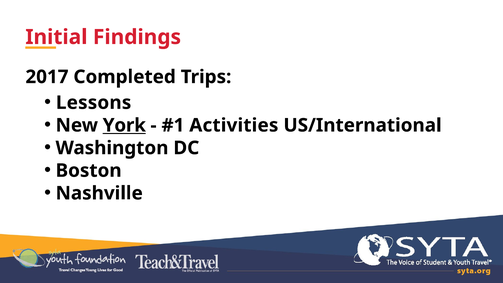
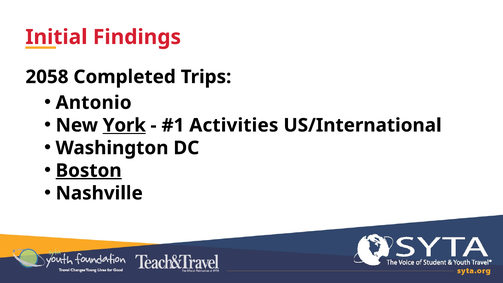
2017: 2017 -> 2058
Lessons: Lessons -> Antonio
Boston underline: none -> present
